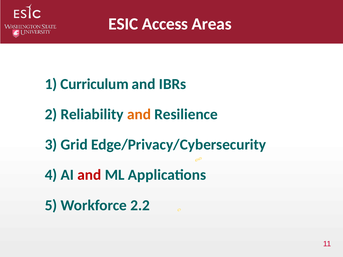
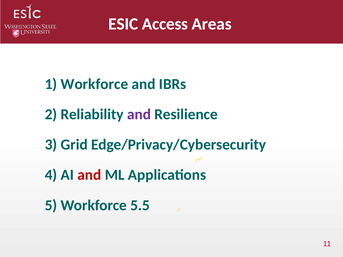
1 Curriculum: Curriculum -> Workforce
and at (139, 115) colour: orange -> purple
2.2: 2.2 -> 5.5
